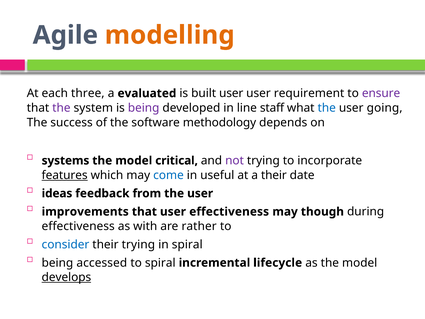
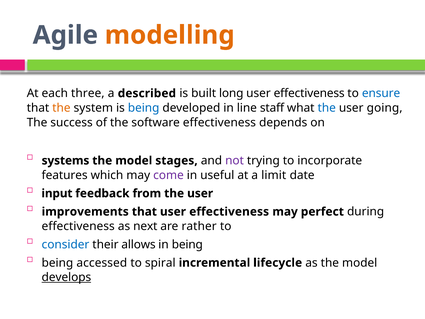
evaluated: evaluated -> described
built user: user -> long
requirement at (309, 93): requirement -> effectiveness
ensure colour: purple -> blue
the at (61, 108) colour: purple -> orange
being at (144, 108) colour: purple -> blue
software methodology: methodology -> effectiveness
critical: critical -> stages
features underline: present -> none
come colour: blue -> purple
a their: their -> limit
ideas: ideas -> input
though: though -> perfect
with: with -> next
their trying: trying -> allows
in spiral: spiral -> being
